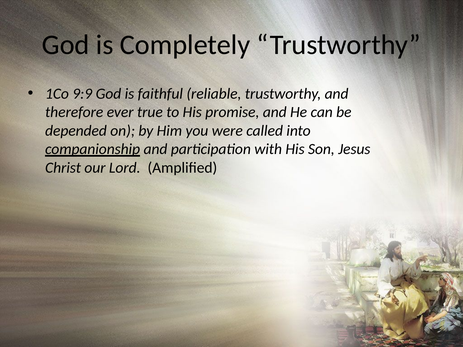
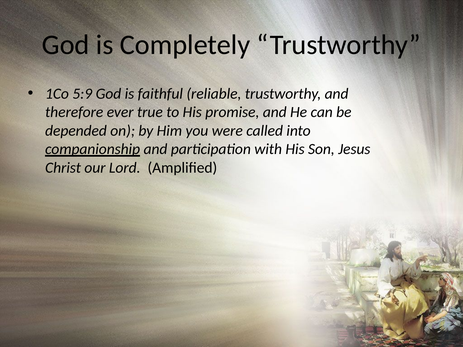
9:9: 9:9 -> 5:9
